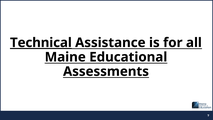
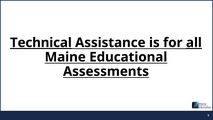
all underline: none -> present
